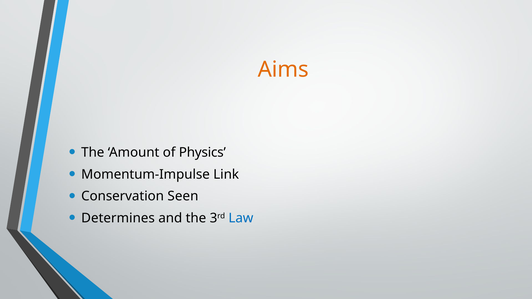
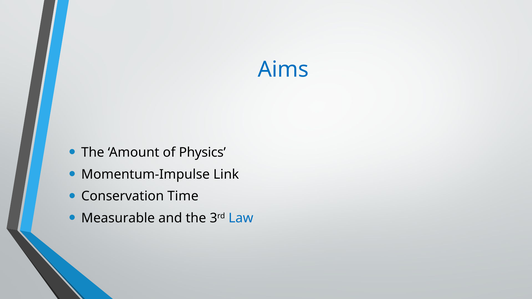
Aims colour: orange -> blue
Seen: Seen -> Time
Determines: Determines -> Measurable
